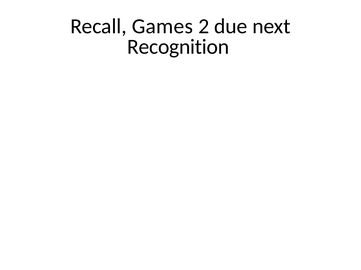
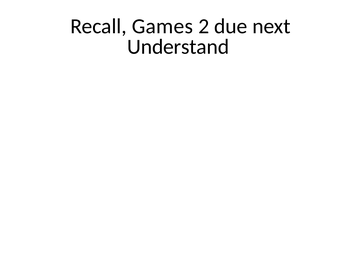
Recognition: Recognition -> Understand
